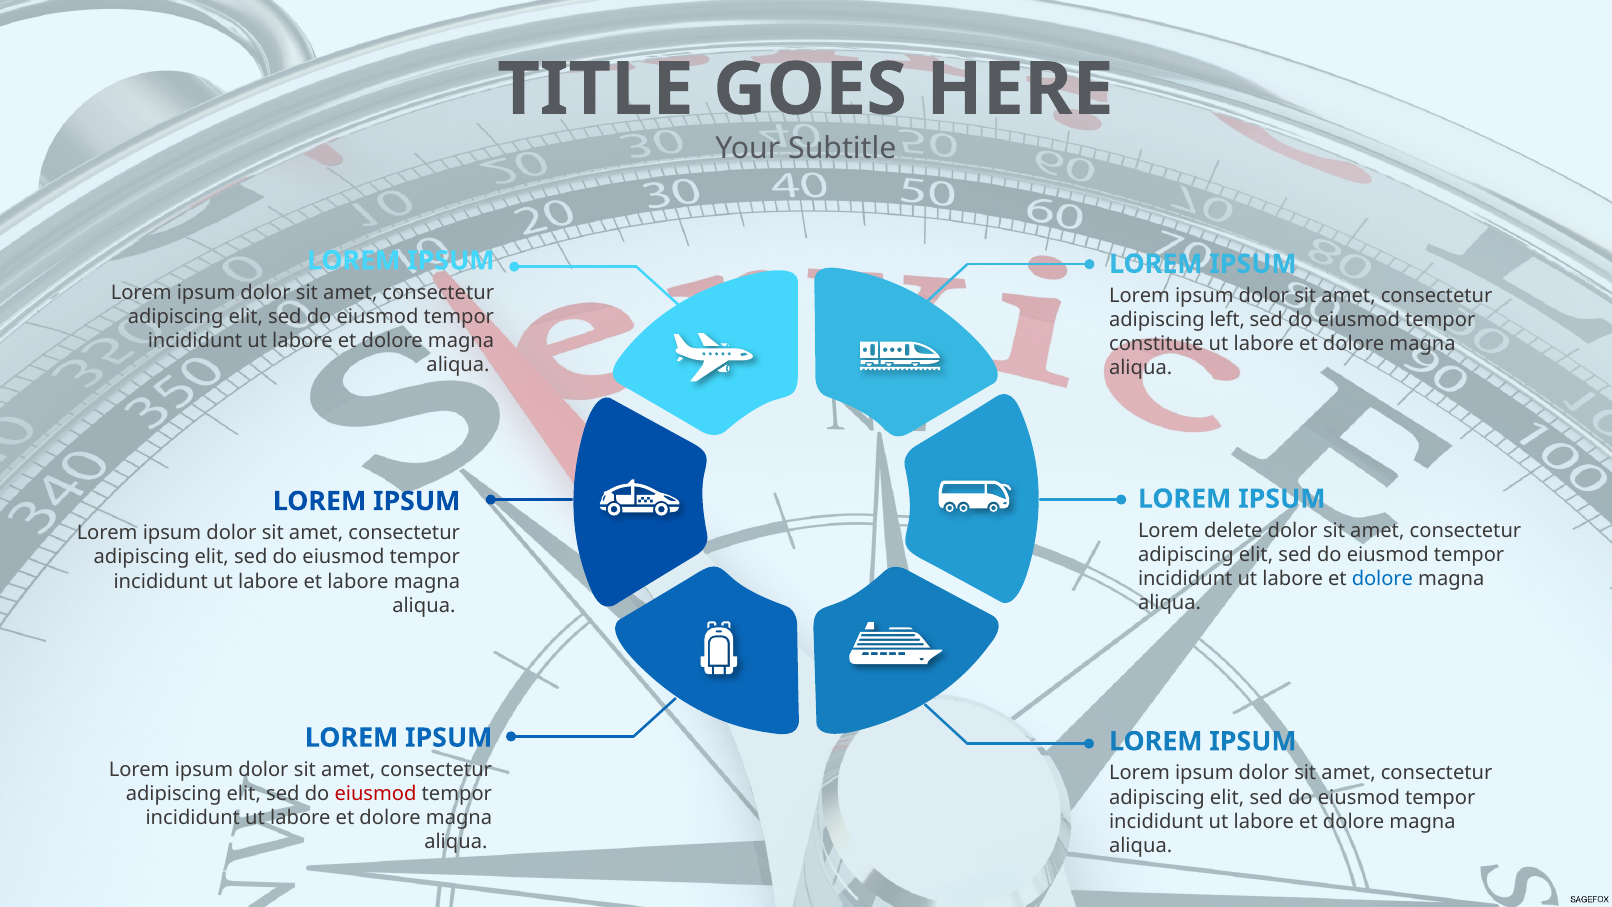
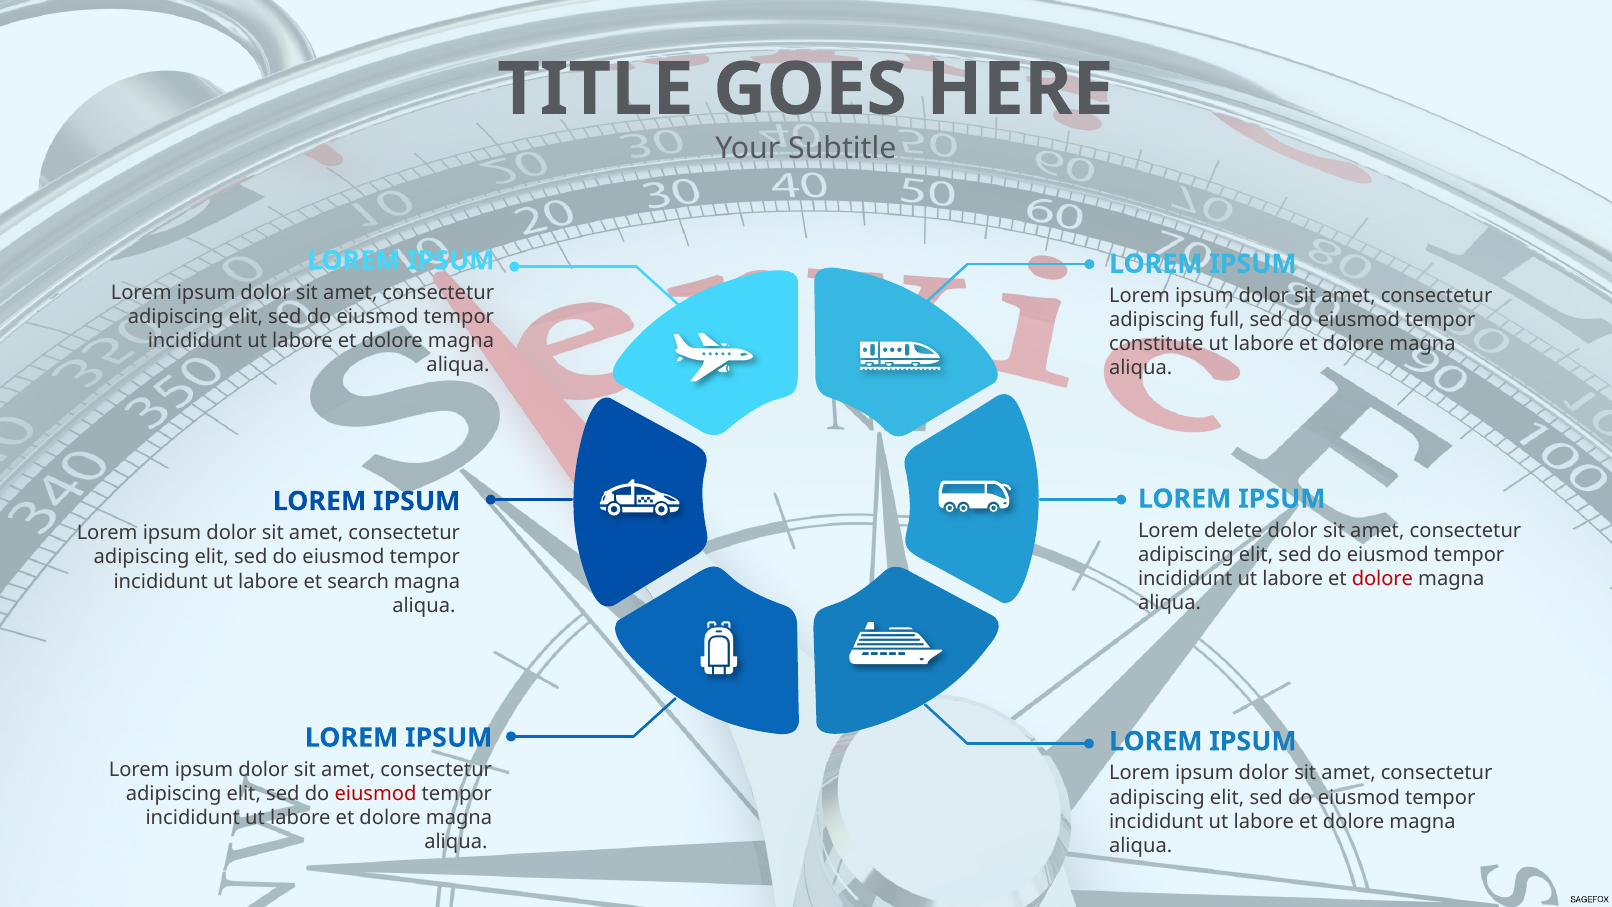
left: left -> full
dolore at (1382, 579) colour: blue -> red
et labore: labore -> search
